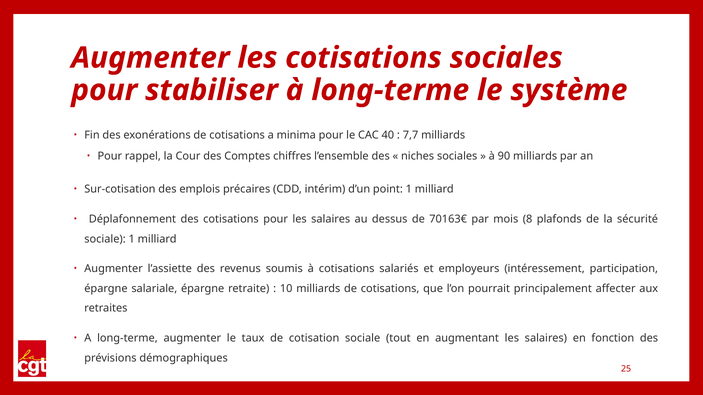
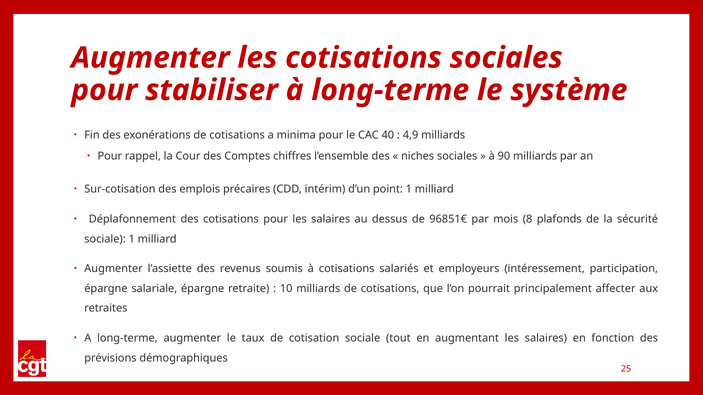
7,7: 7,7 -> 4,9
70163€: 70163€ -> 96851€
